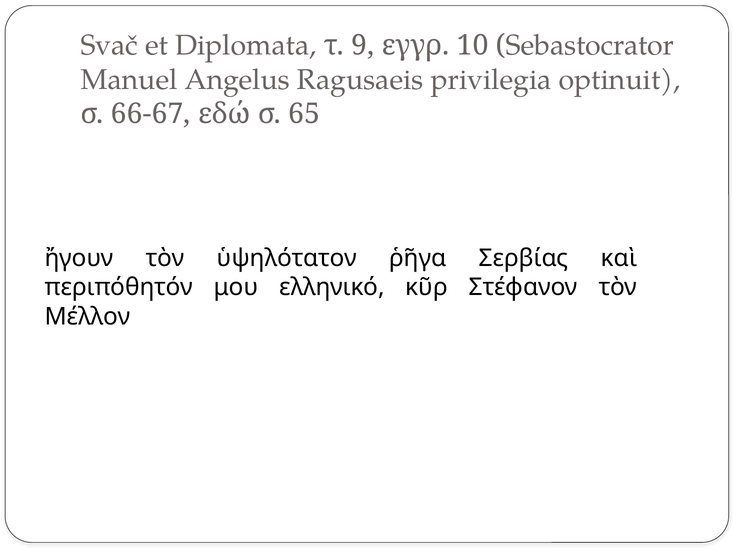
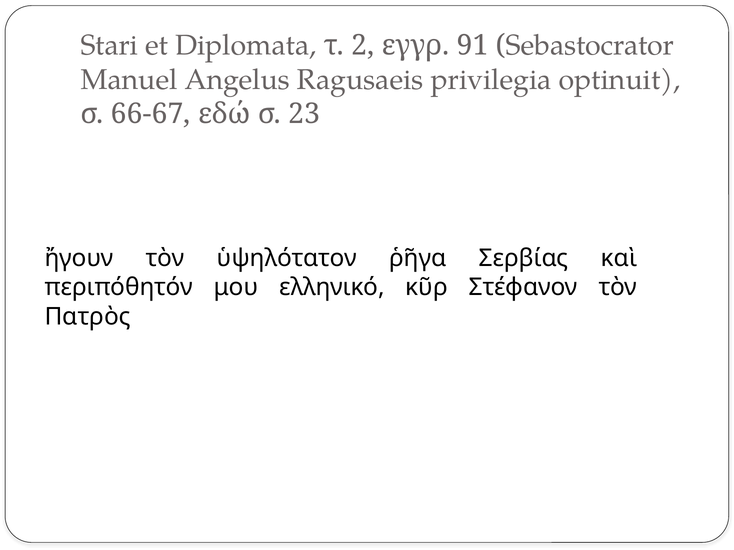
Svač: Svač -> Stari
9: 9 -> 2
10: 10 -> 91
65: 65 -> 23
Μέλλον: Μέλλον -> Πατρὸς
